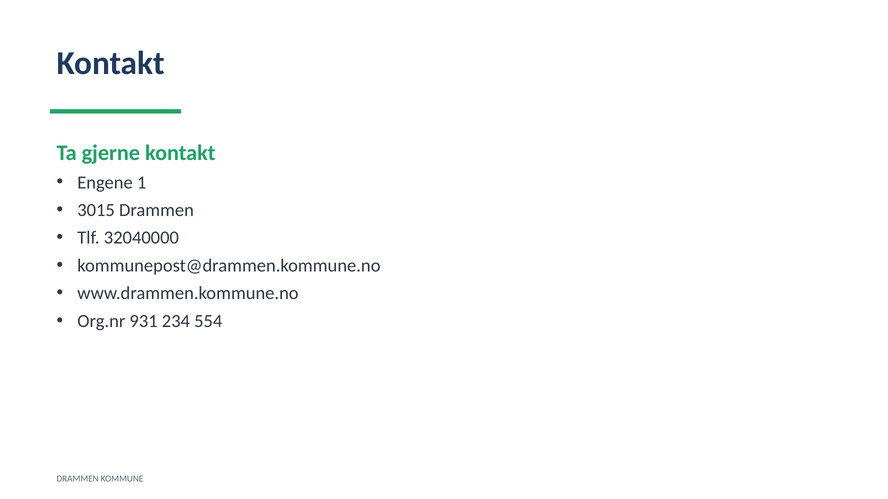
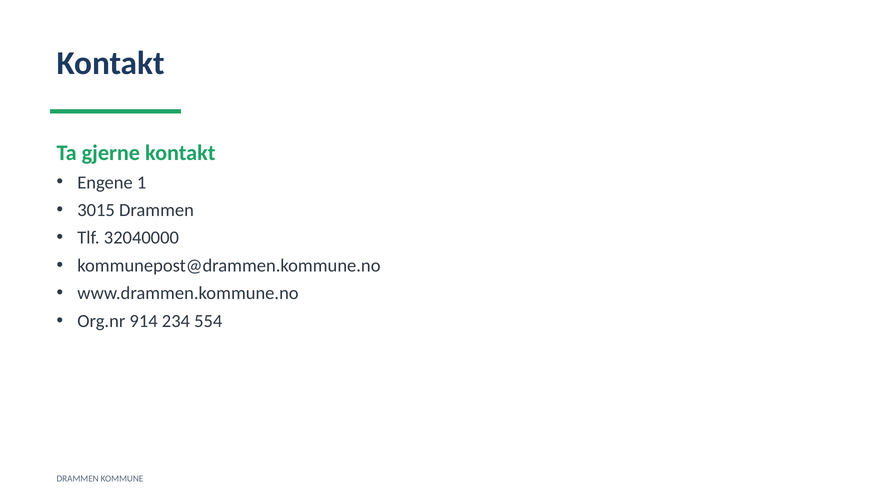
931: 931 -> 914
